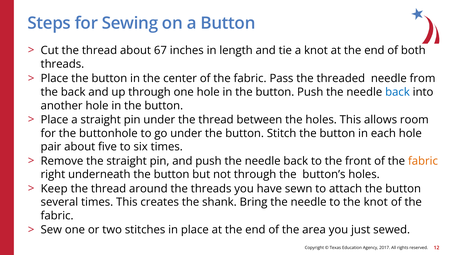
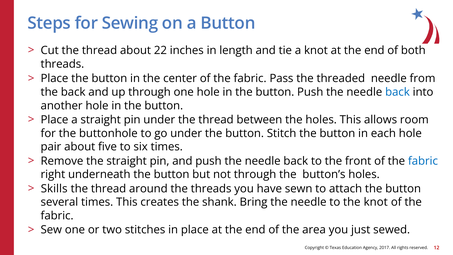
67: 67 -> 22
fabric at (423, 161) colour: orange -> blue
Keep: Keep -> Skills
